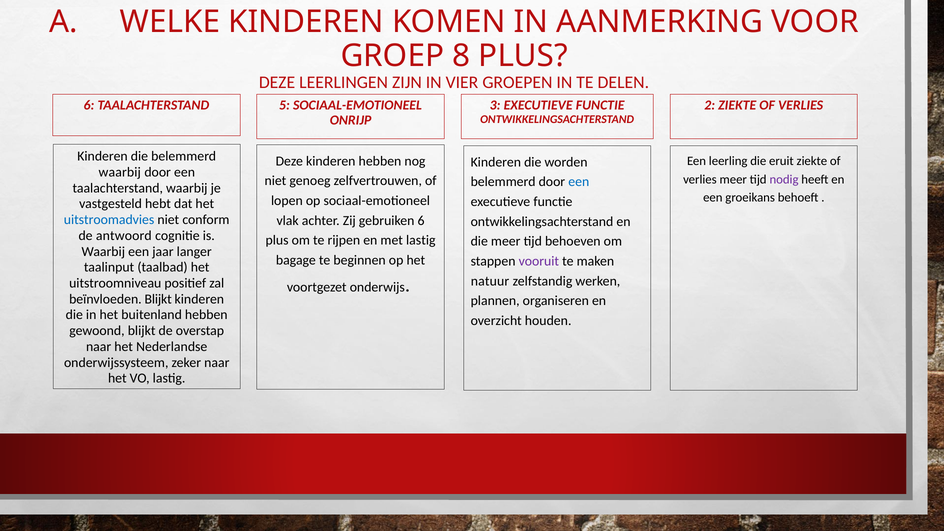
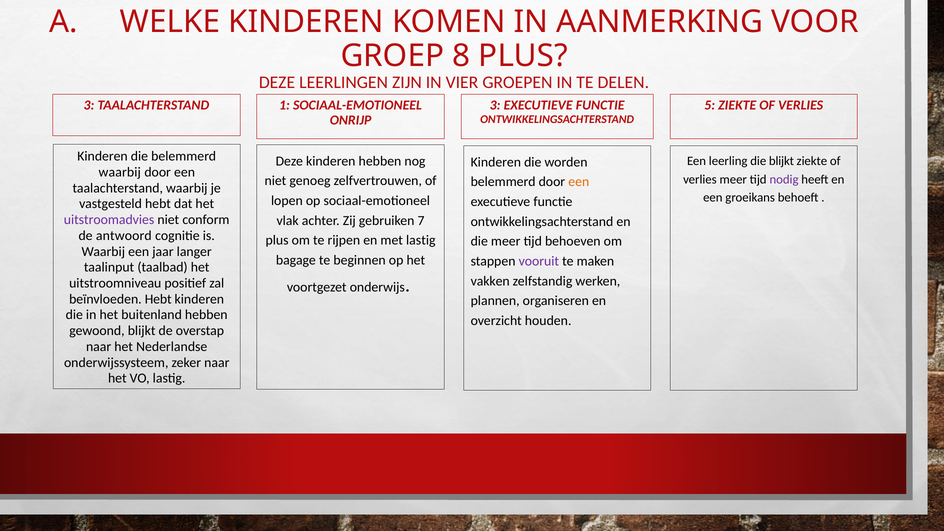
6 at (89, 105): 6 -> 3
5: 5 -> 1
2: 2 -> 5
die eruit: eruit -> blijkt
een at (579, 182) colour: blue -> orange
uitstroomadvies colour: blue -> purple
gebruiken 6: 6 -> 7
natuur: natuur -> vakken
beïnvloeden Blijkt: Blijkt -> Hebt
